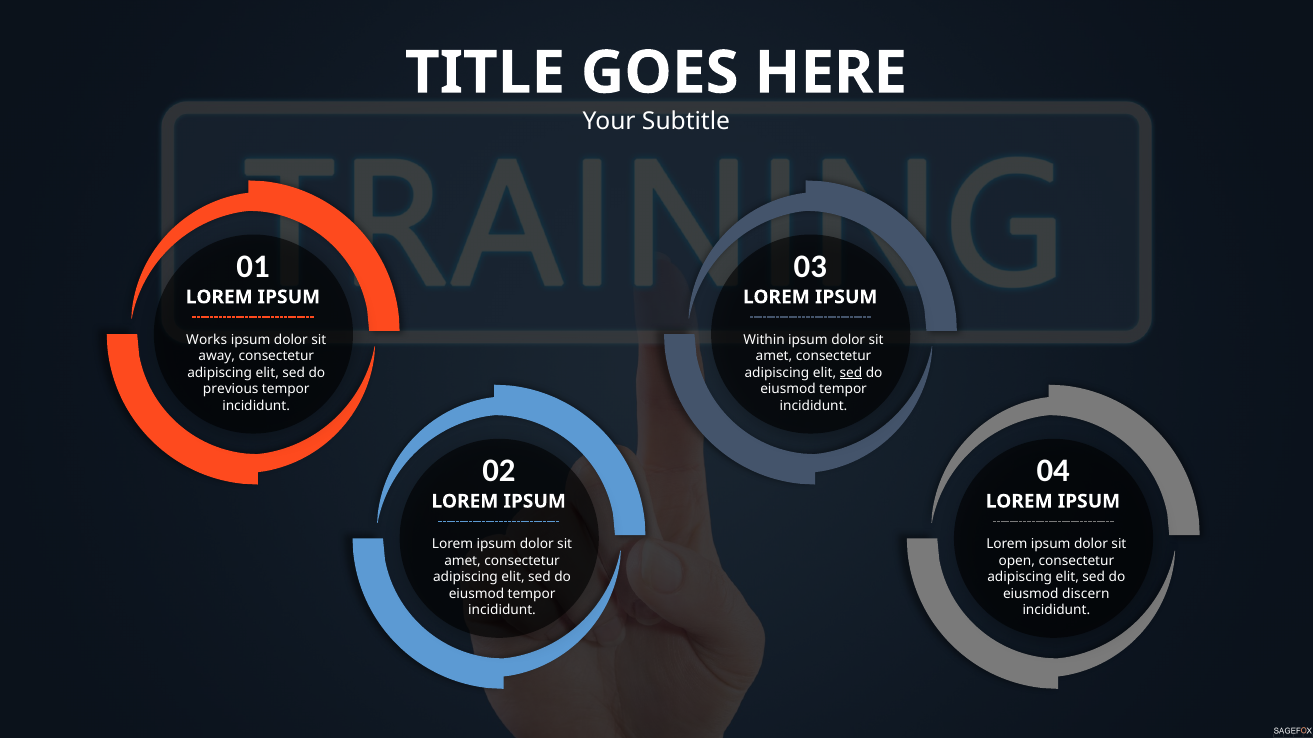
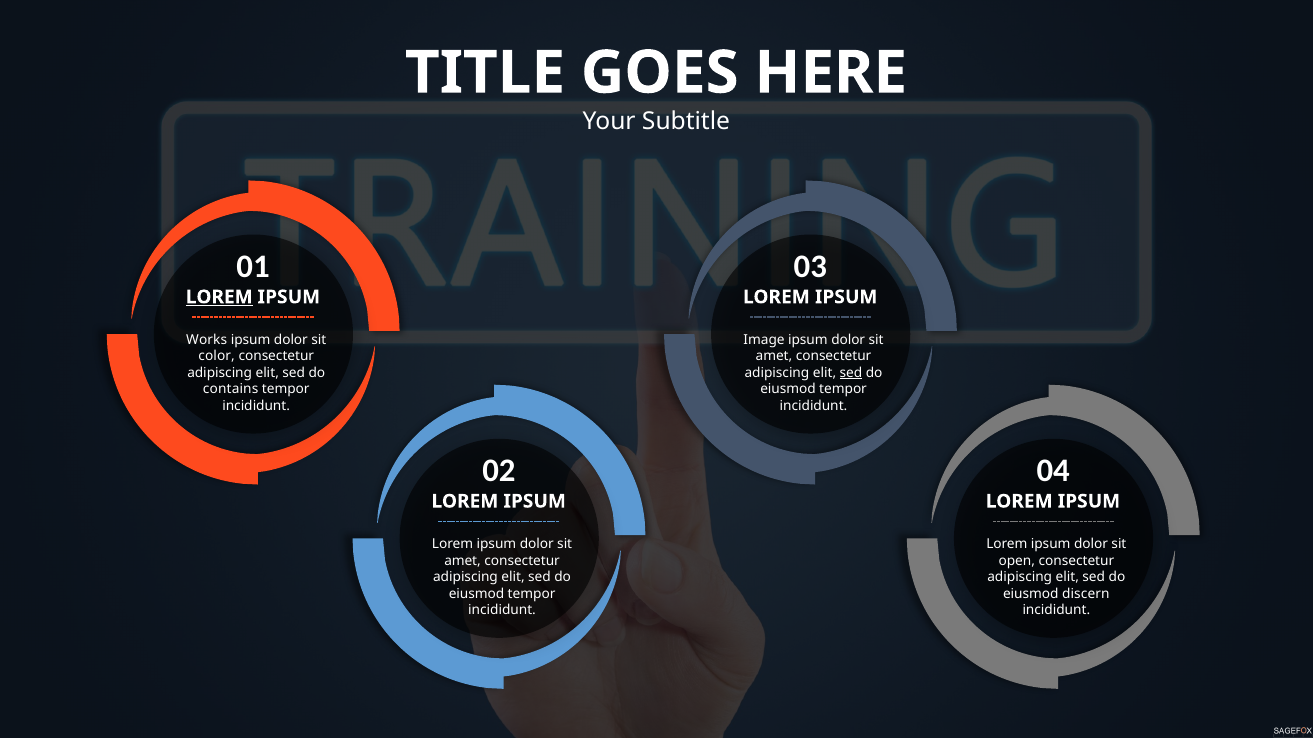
LOREM at (219, 297) underline: none -> present
Within: Within -> Image
away: away -> color
previous: previous -> contains
